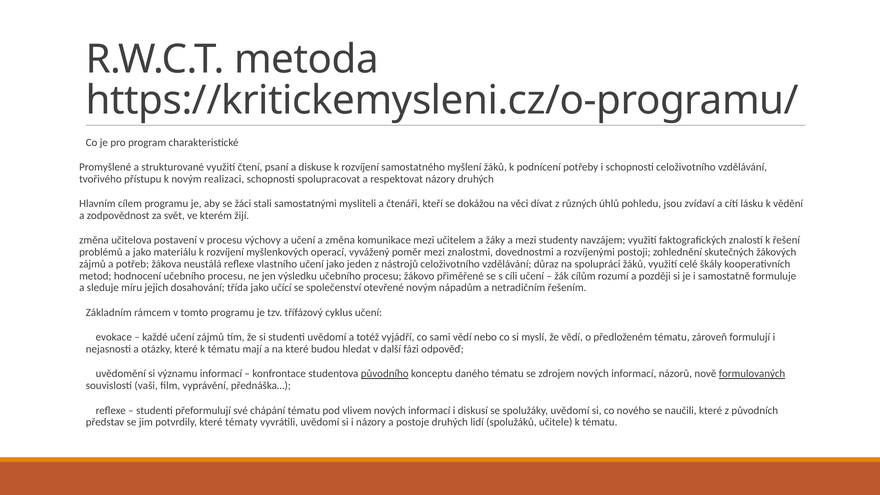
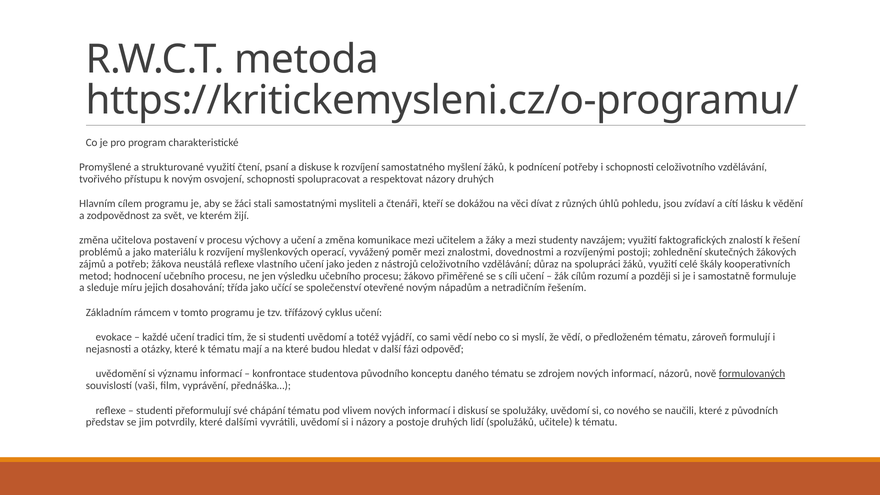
realizaci: realizaci -> osvojení
učení zájmů: zájmů -> tradici
původního underline: present -> none
tématy: tématy -> dalšími
